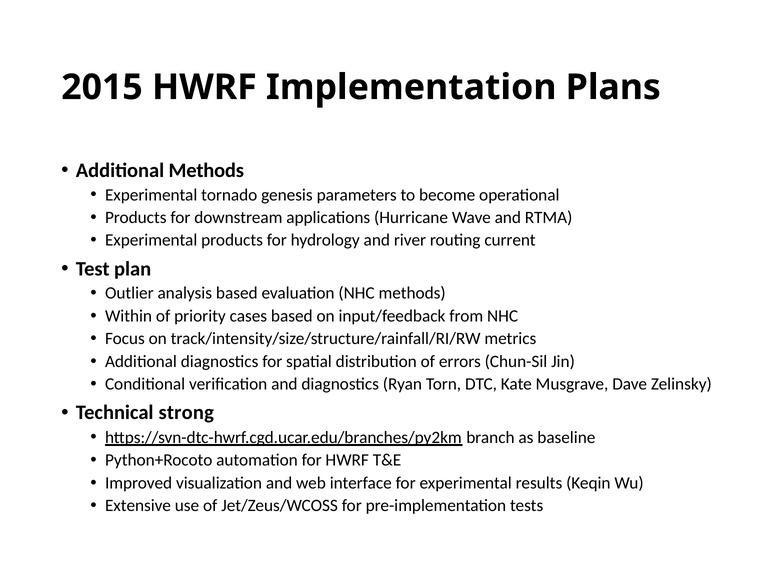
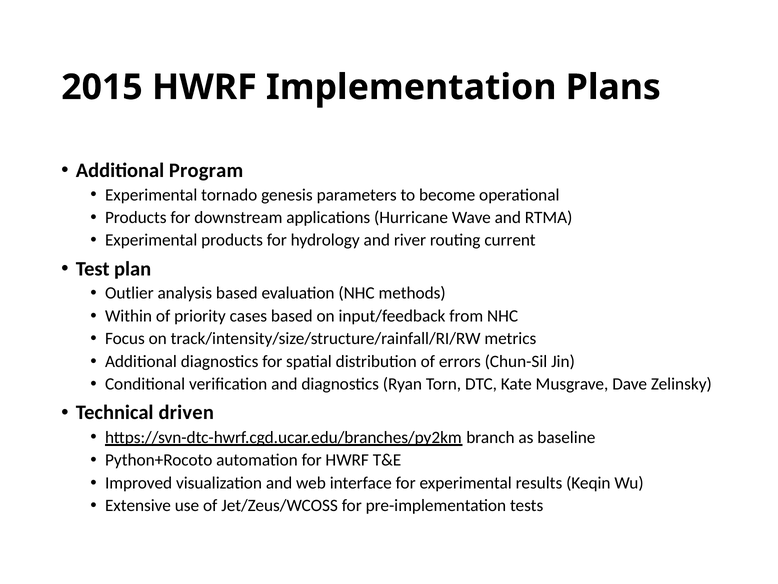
Additional Methods: Methods -> Program
strong: strong -> driven
